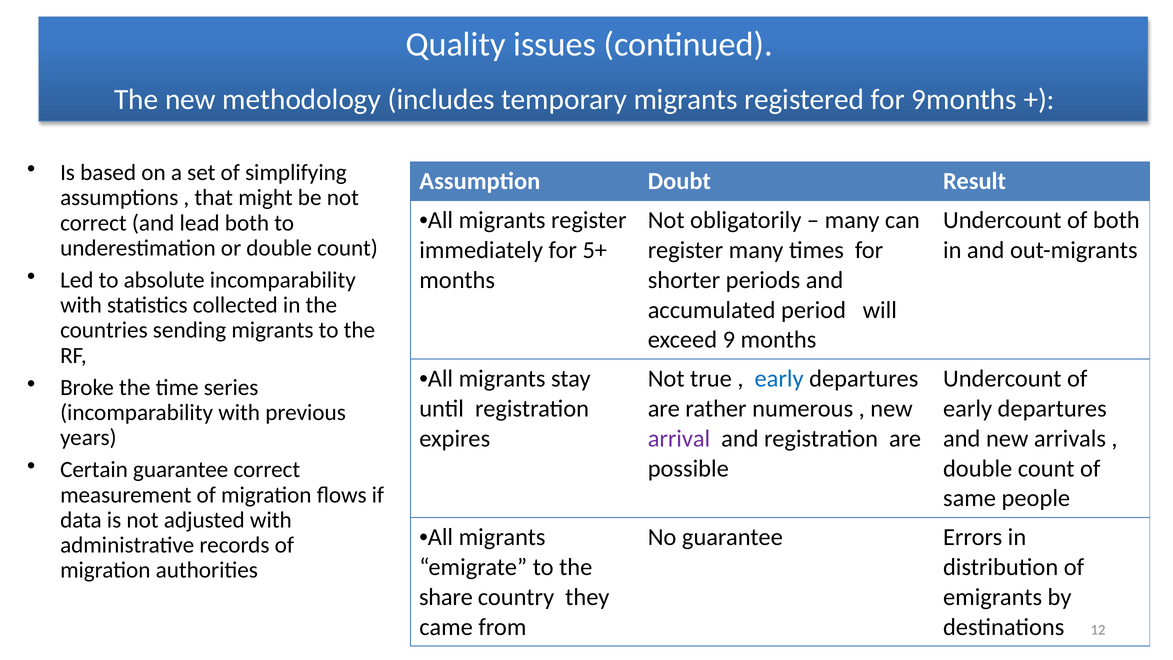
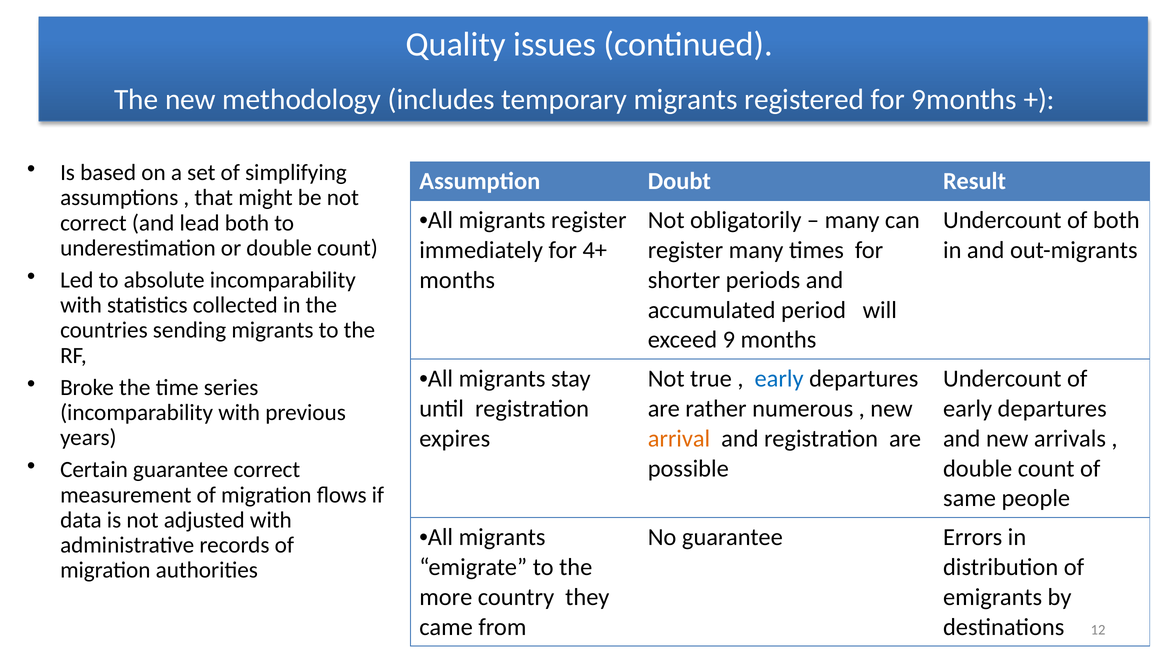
5+: 5+ -> 4+
arrival colour: purple -> orange
share: share -> more
